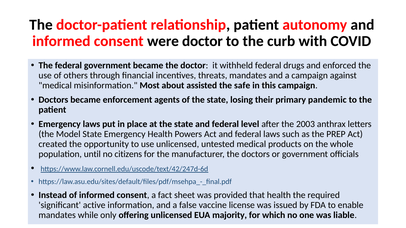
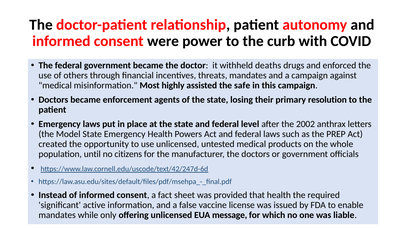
were doctor: doctor -> power
withheld federal: federal -> deaths
about: about -> highly
pandemic: pandemic -> resolution
2003: 2003 -> 2002
majority: majority -> message
